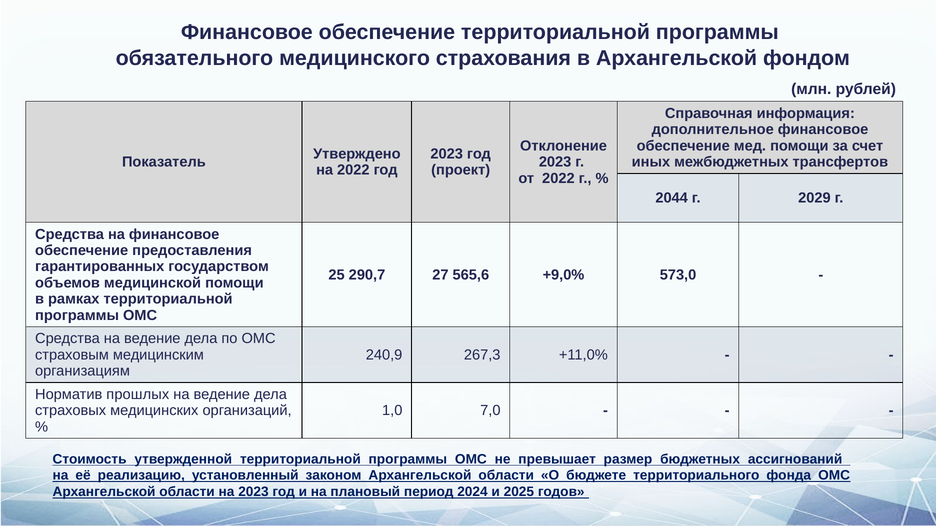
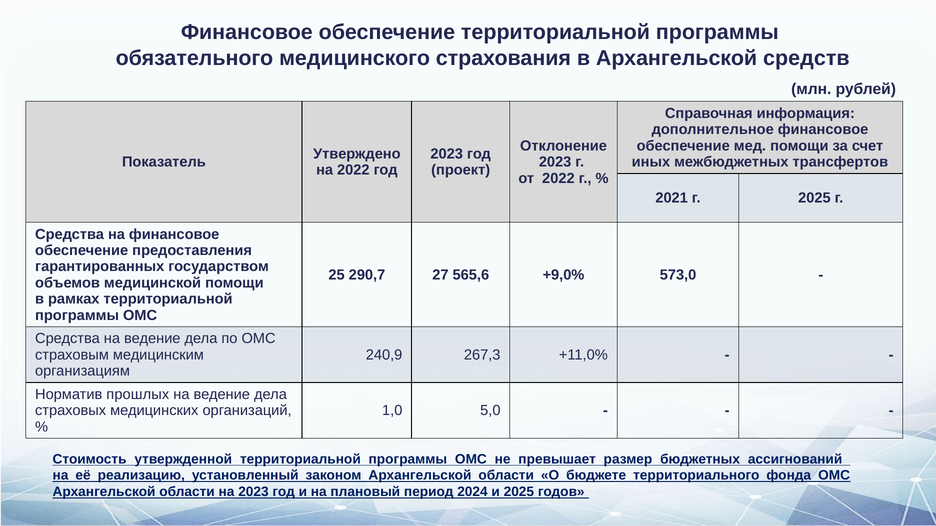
фондом: фондом -> средств
2044: 2044 -> 2021
г 2029: 2029 -> 2025
7,0: 7,0 -> 5,0
